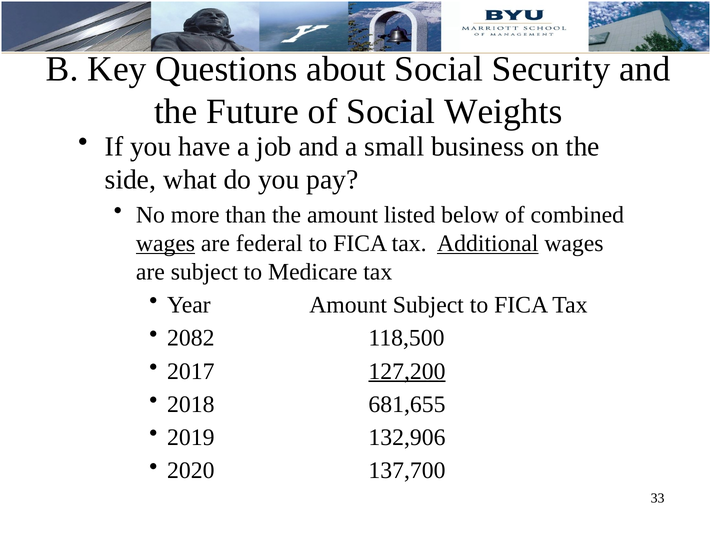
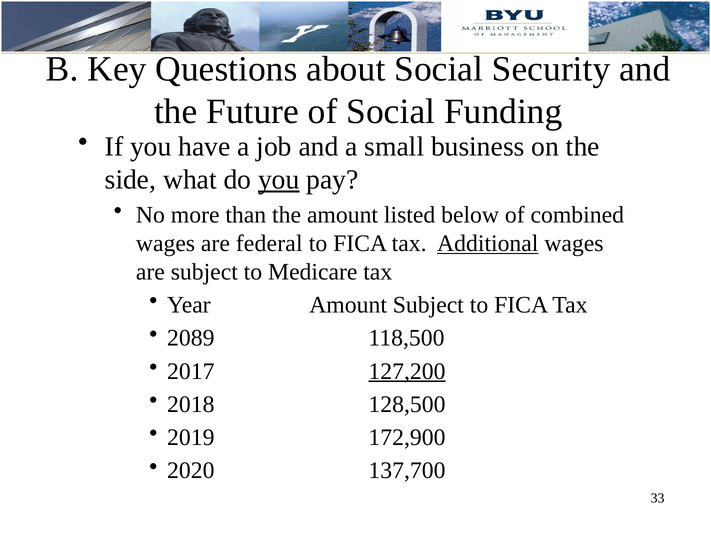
Weights: Weights -> Funding
you at (279, 180) underline: none -> present
wages at (166, 243) underline: present -> none
2082: 2082 -> 2089
681,655: 681,655 -> 128,500
132,906: 132,906 -> 172,900
